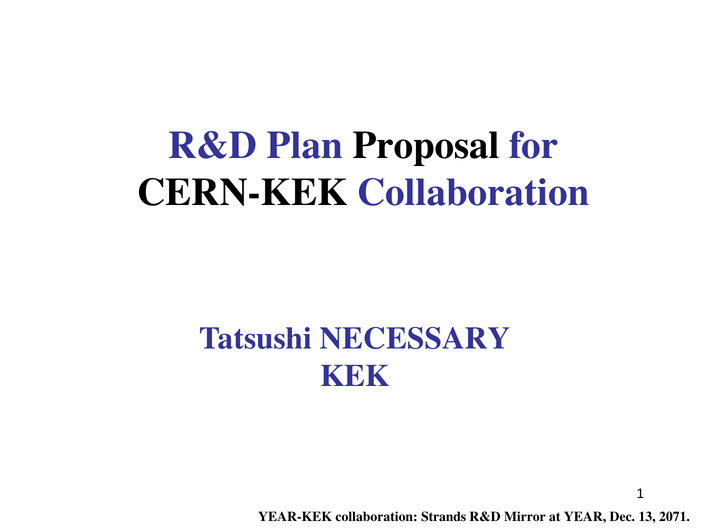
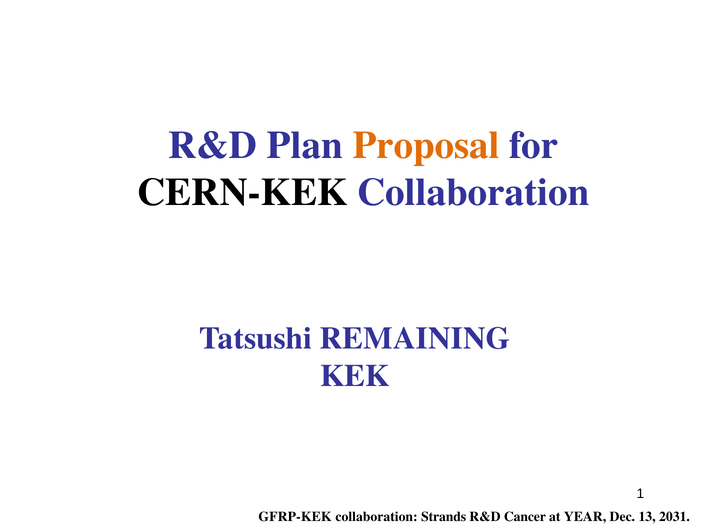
Proposal colour: black -> orange
NECESSARY: NECESSARY -> REMAINING
YEAR-KEK: YEAR-KEK -> GFRP-KEK
Mirror: Mirror -> Cancer
2071: 2071 -> 2031
